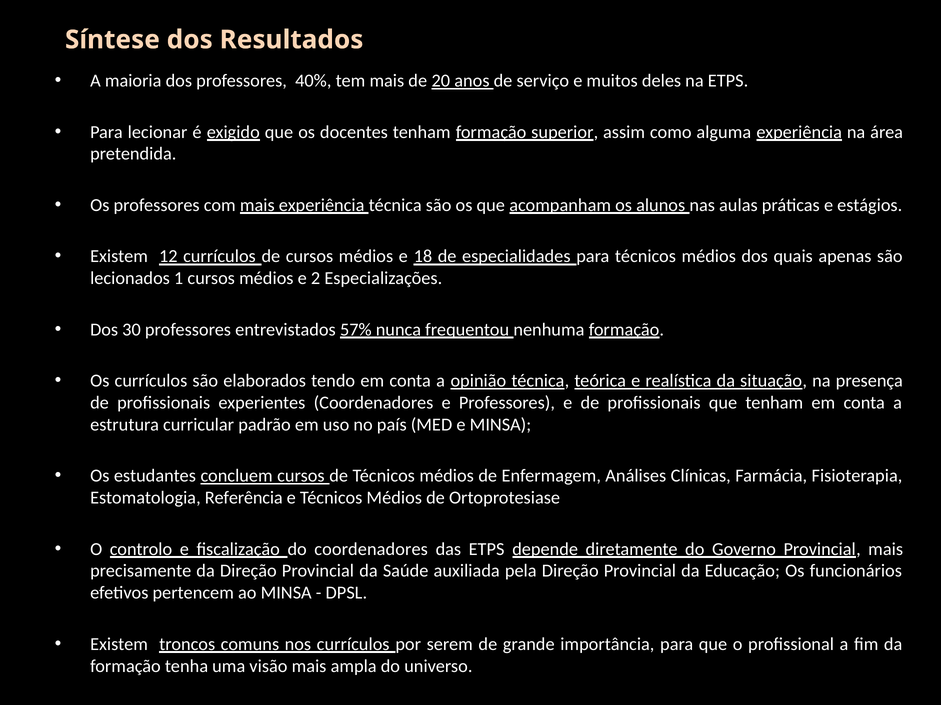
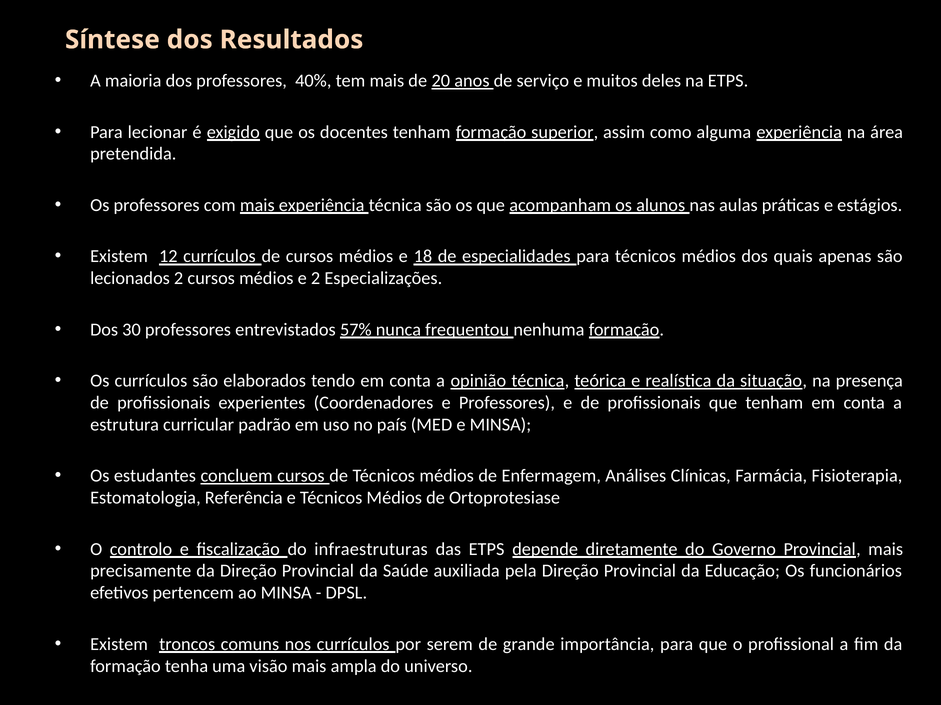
lecionados 1: 1 -> 2
do coordenadores: coordenadores -> infraestruturas
